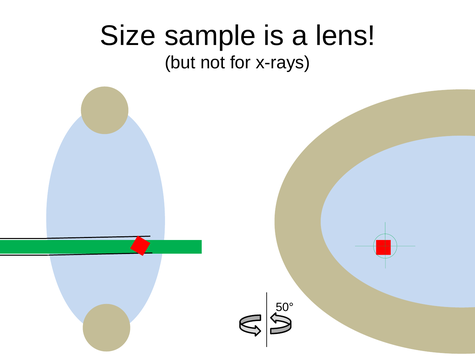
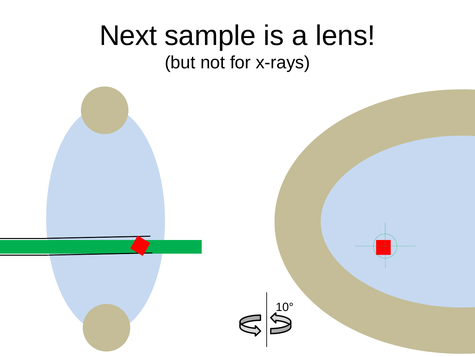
Size: Size -> Next
50°: 50° -> 10°
